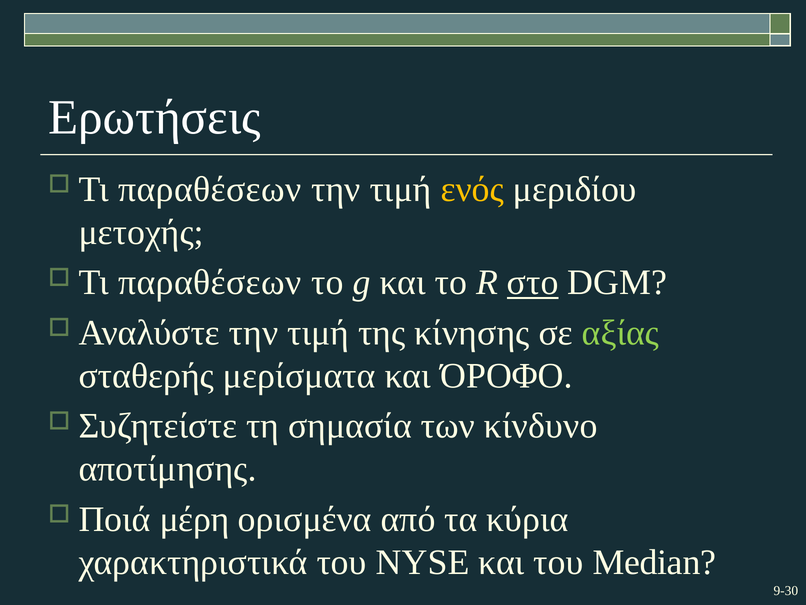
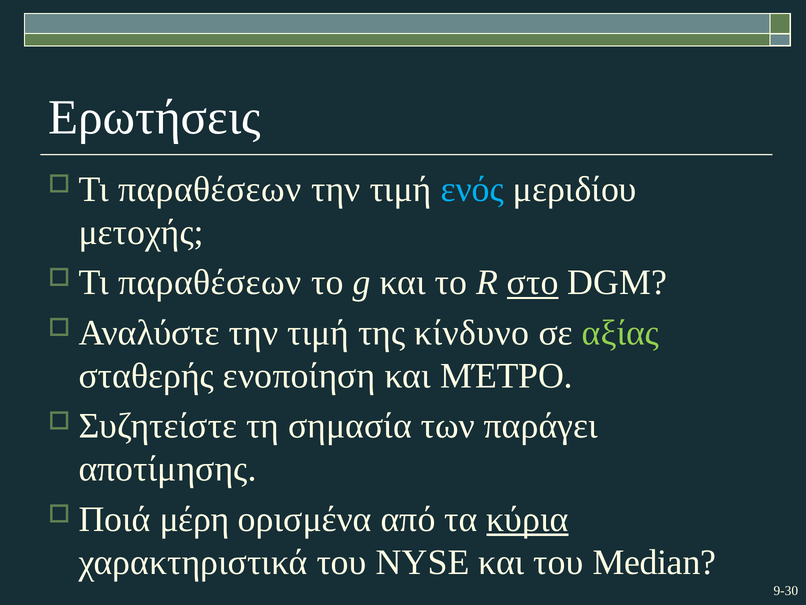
ενός colour: yellow -> light blue
κίνησης: κίνησης -> κίνδυνο
μερίσματα: μερίσματα -> ενοποίηση
ΌΡΟΦΟ: ΌΡΟΦΟ -> ΜΈΤΡΟ
κίνδυνο: κίνδυνο -> παράγει
κύρια underline: none -> present
